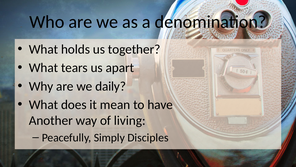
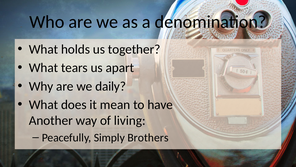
Disciples: Disciples -> Brothers
